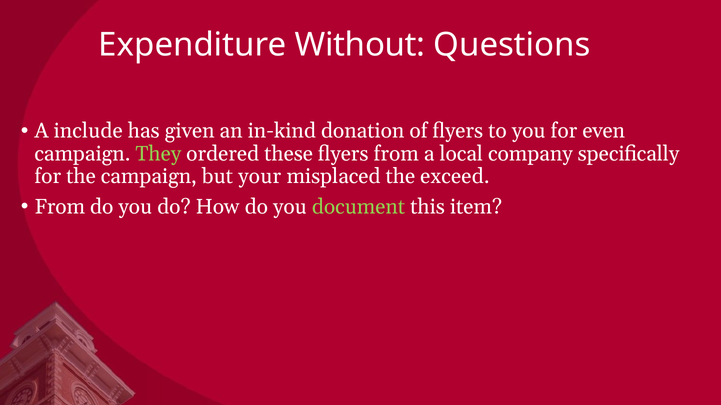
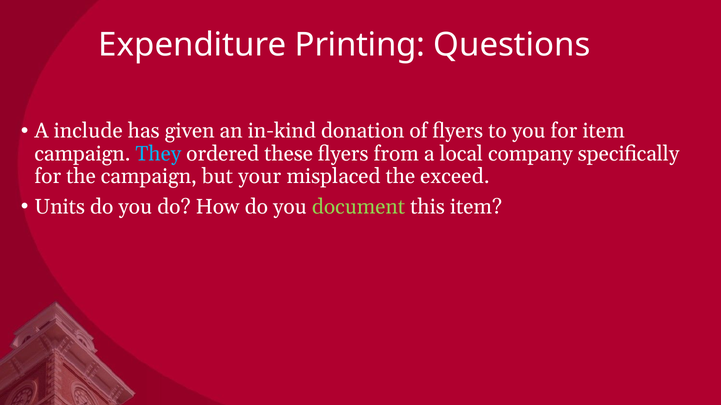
Without: Without -> Printing
for even: even -> item
They colour: light green -> light blue
From at (60, 207): From -> Units
